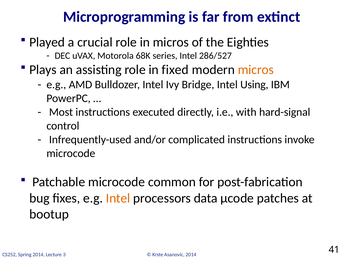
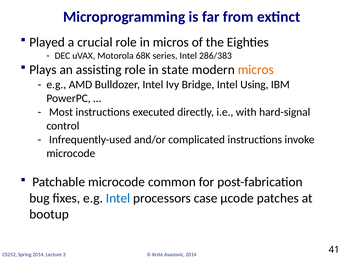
286/527: 286/527 -> 286/383
fixed: fixed -> state
Intel at (118, 198) colour: orange -> blue
data: data -> case
